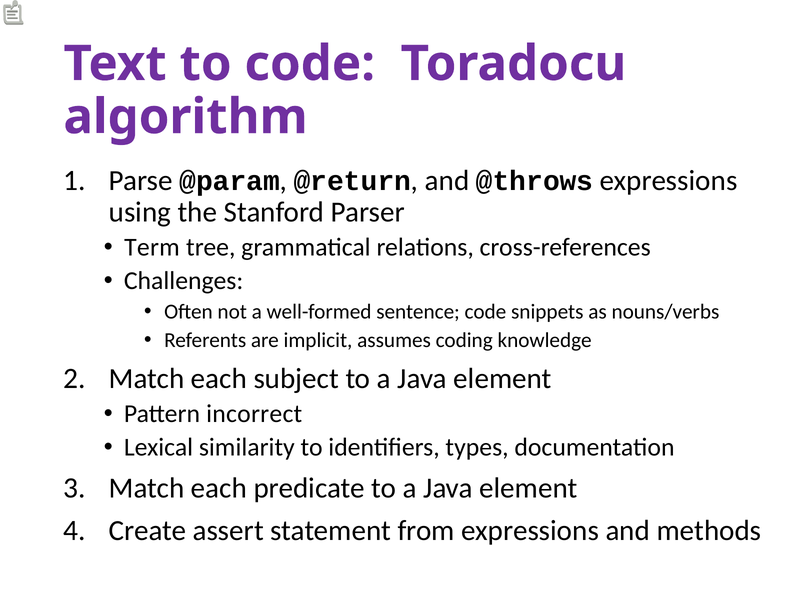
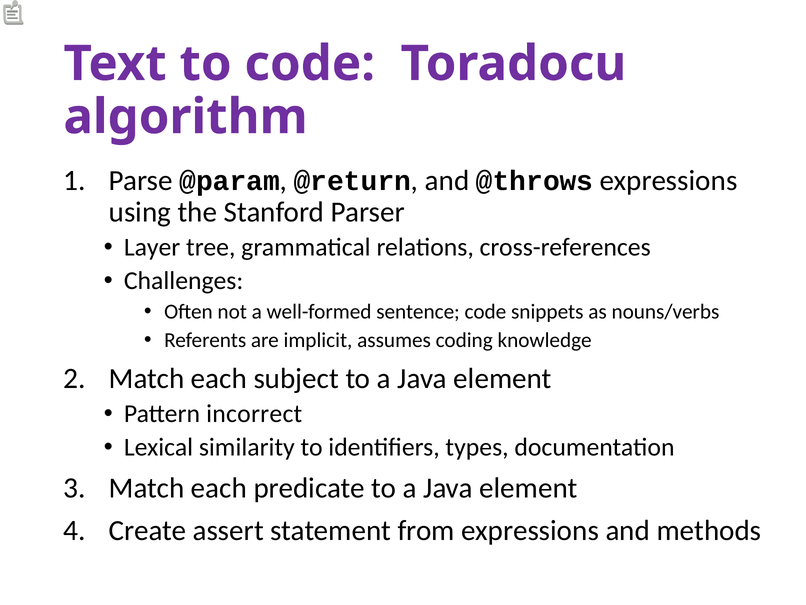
Term: Term -> Layer
